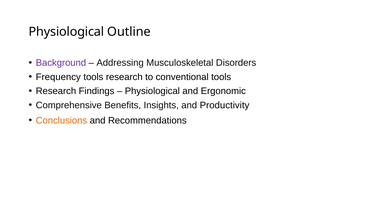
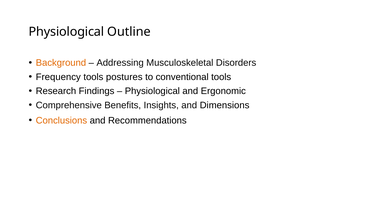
Background colour: purple -> orange
tools research: research -> postures
Productivity: Productivity -> Dimensions
